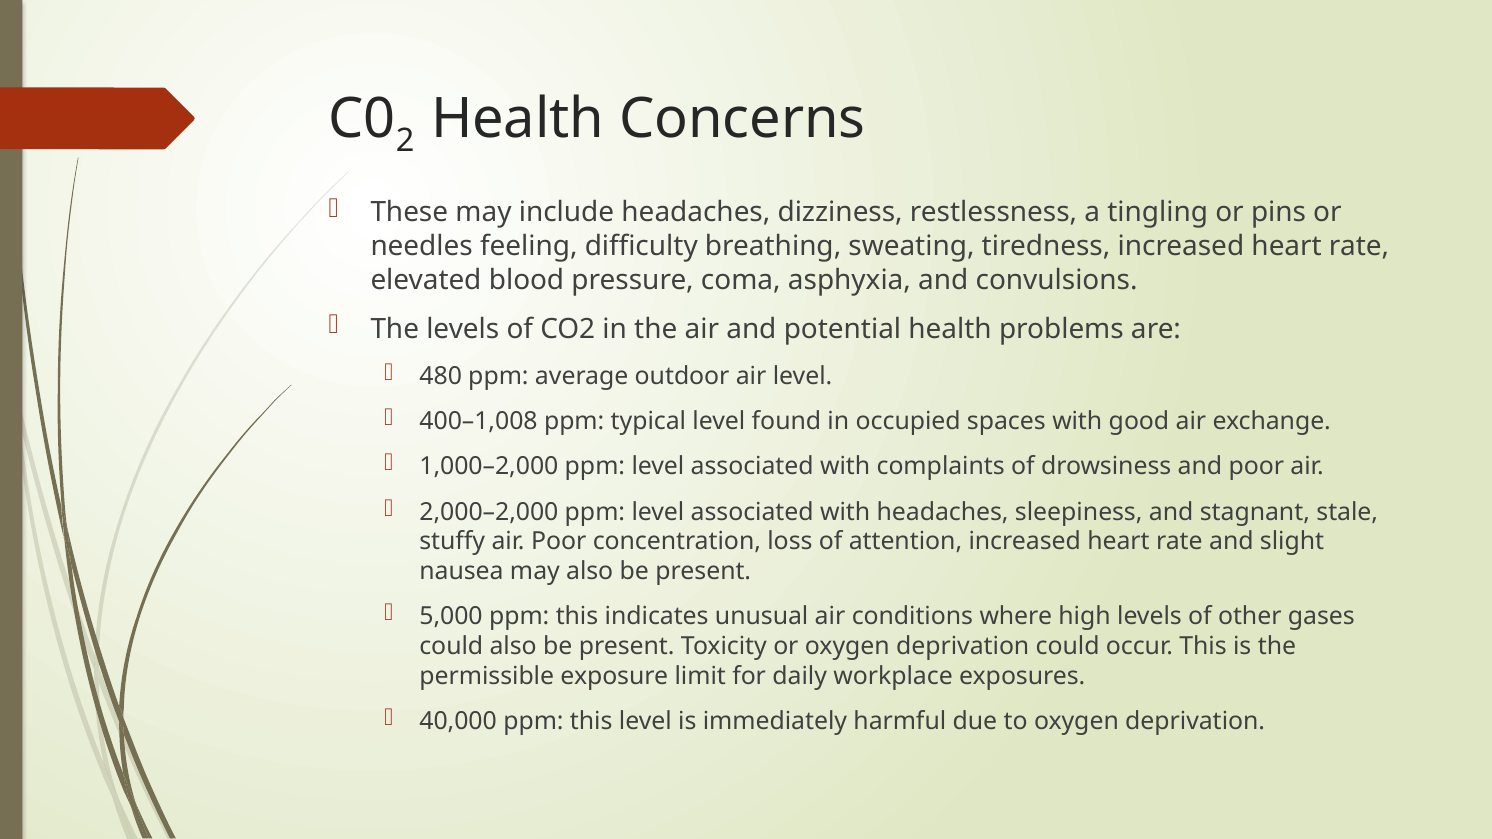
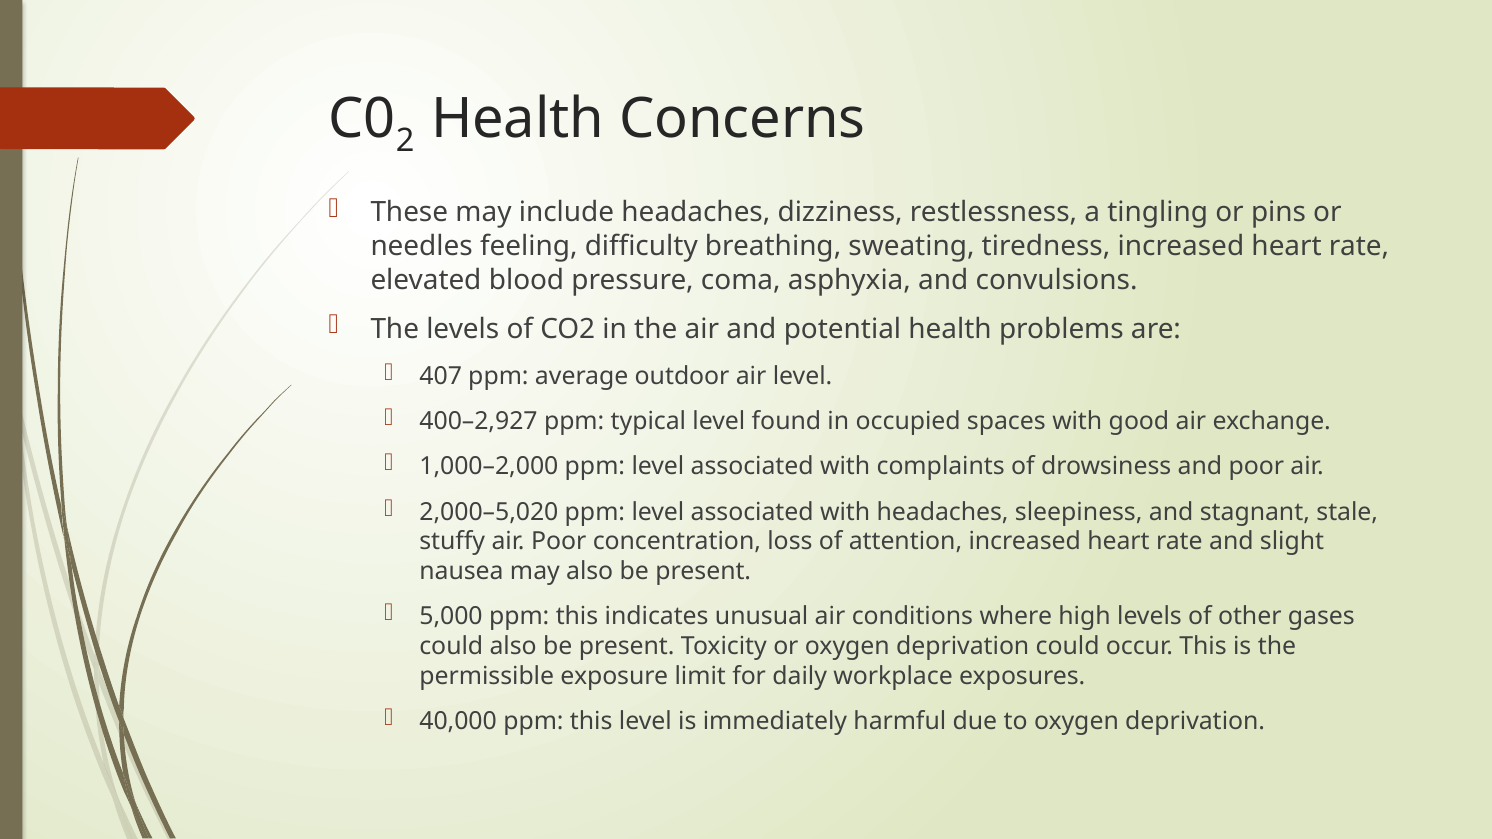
480: 480 -> 407
400–1,008: 400–1,008 -> 400–2,927
2,000–2,000: 2,000–2,000 -> 2,000–5,020
